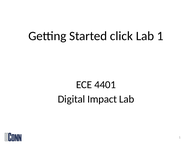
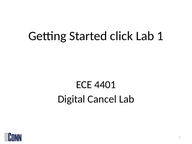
Impact: Impact -> Cancel
